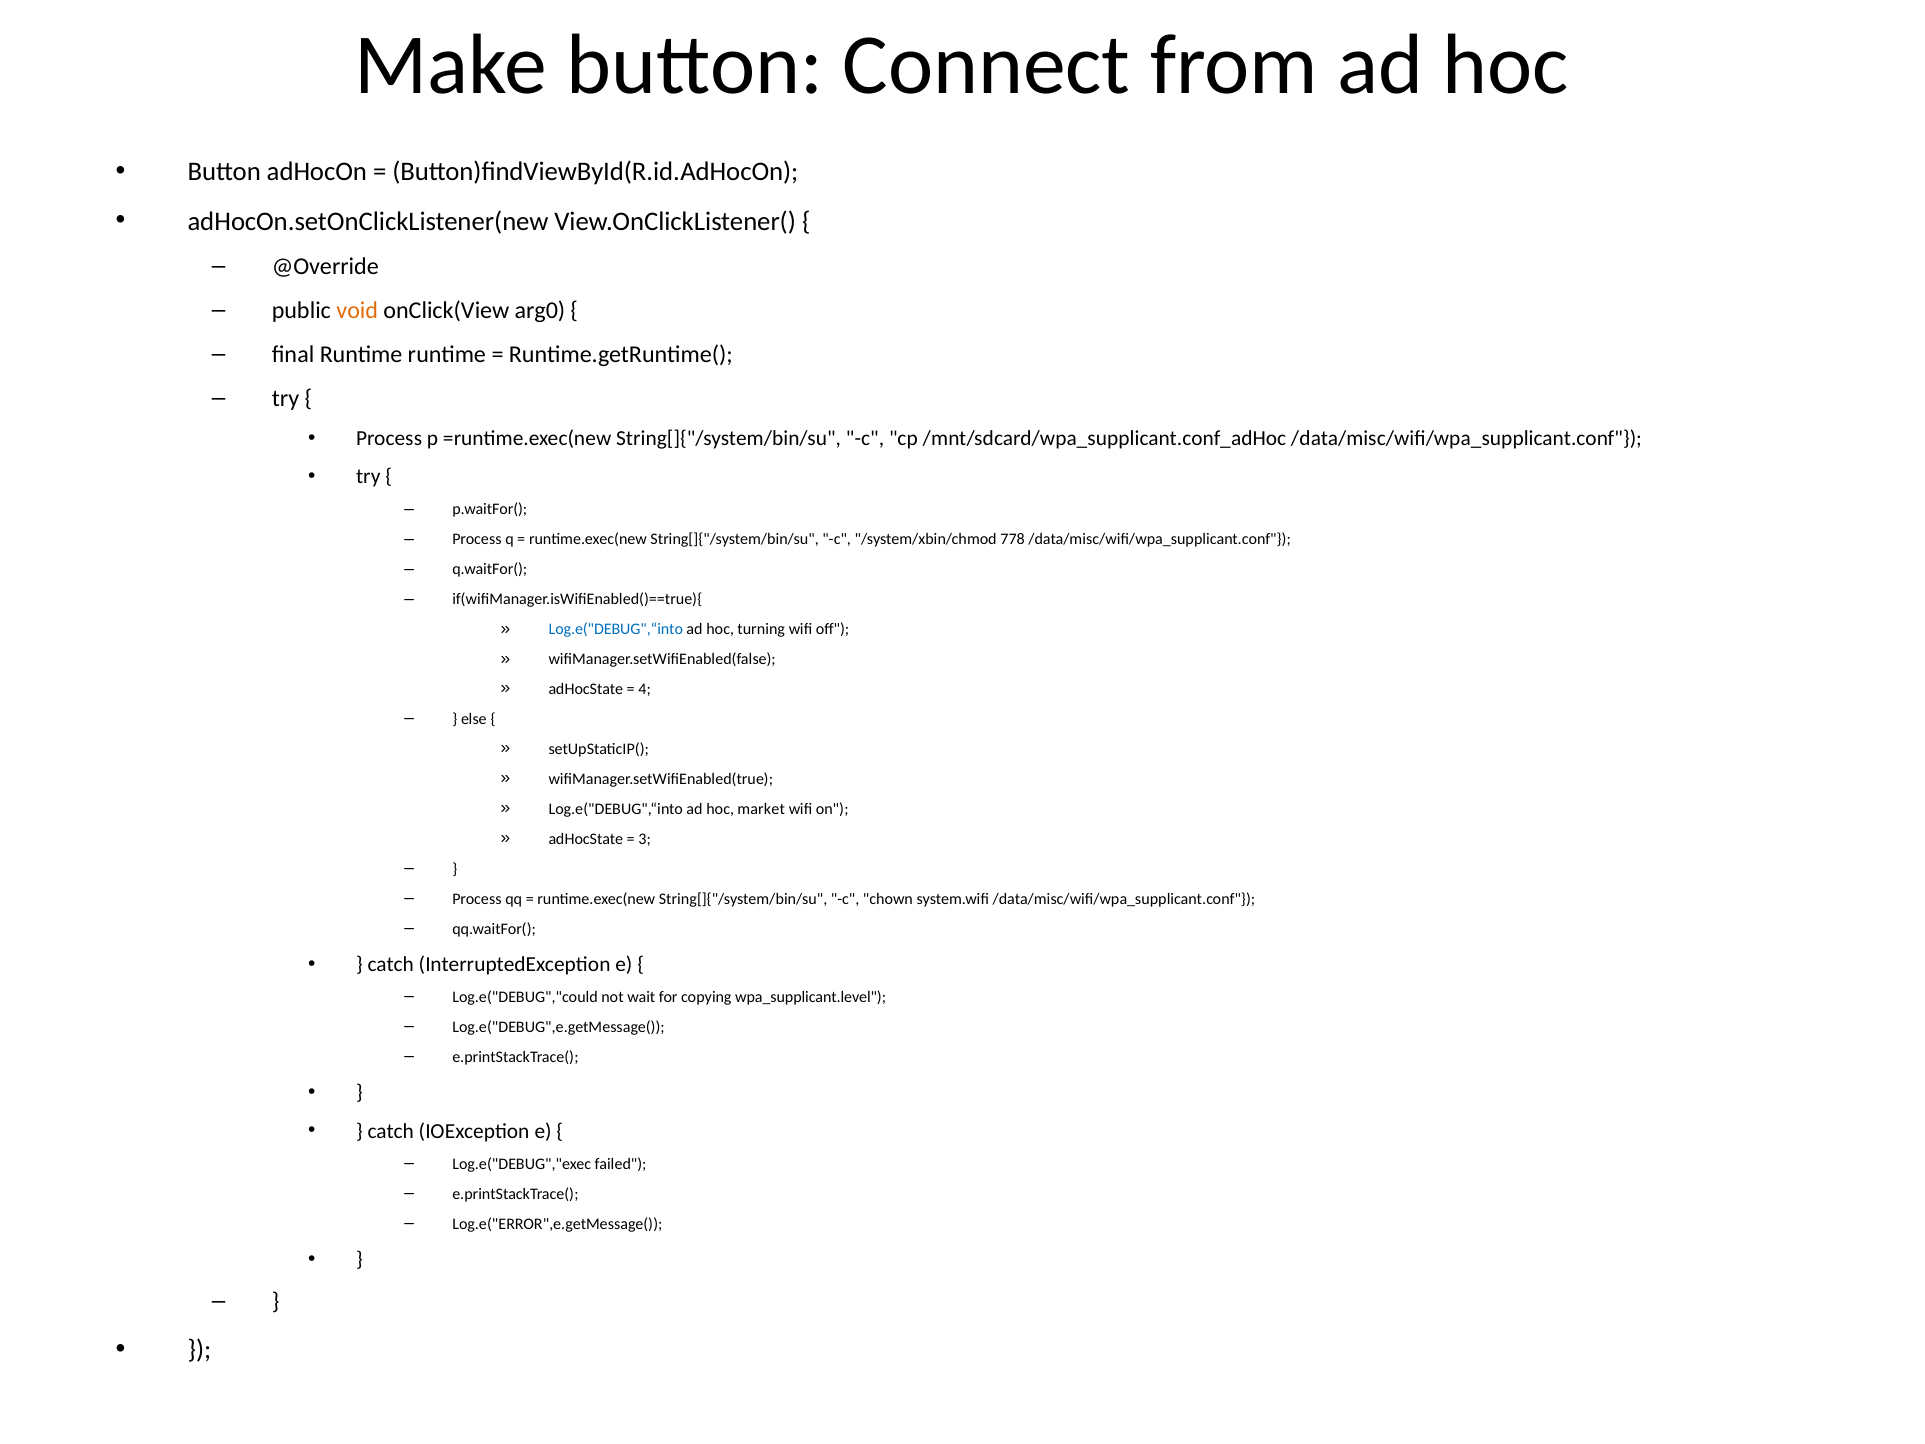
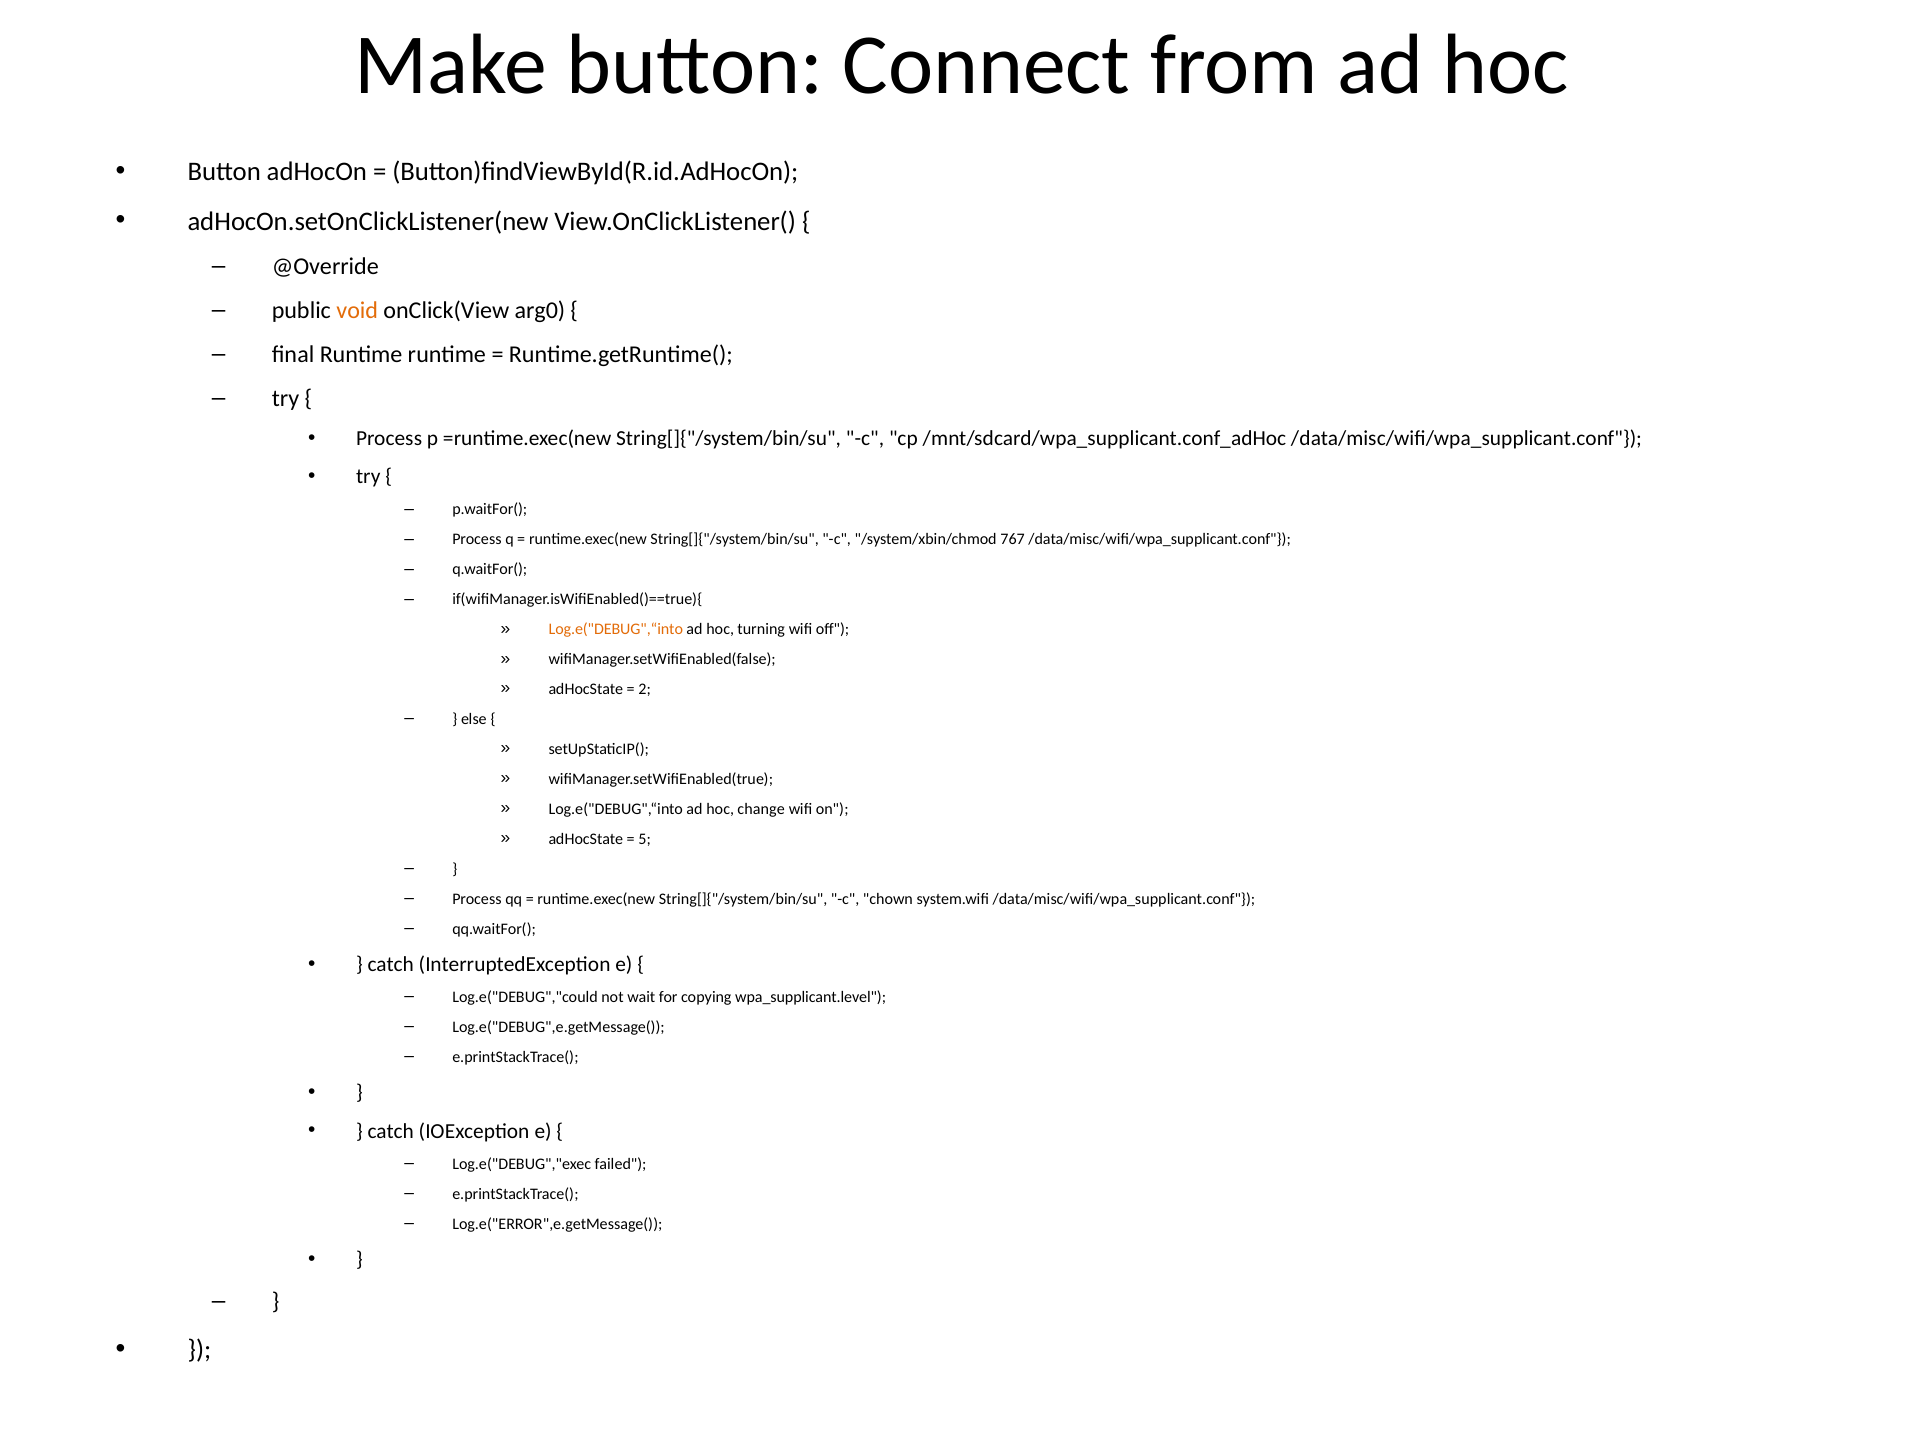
778: 778 -> 767
Log.e("DEBUG",“into at (616, 629) colour: blue -> orange
4: 4 -> 2
market: market -> change
3: 3 -> 5
